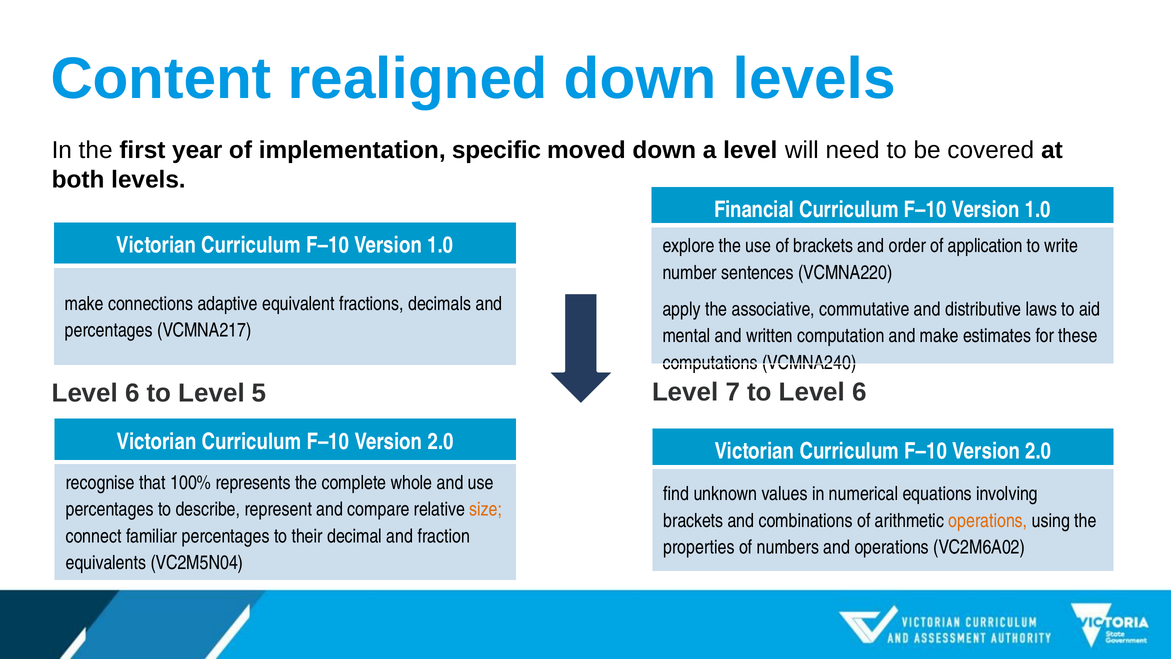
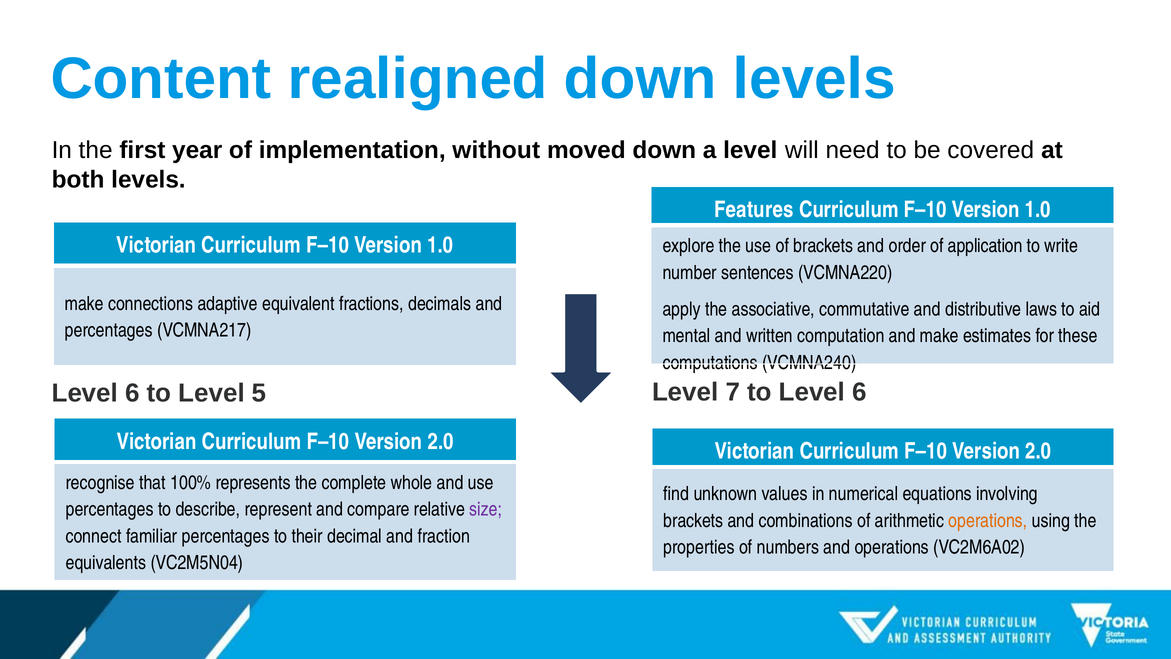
specific: specific -> without
Financial: Financial -> Features
size colour: orange -> purple
